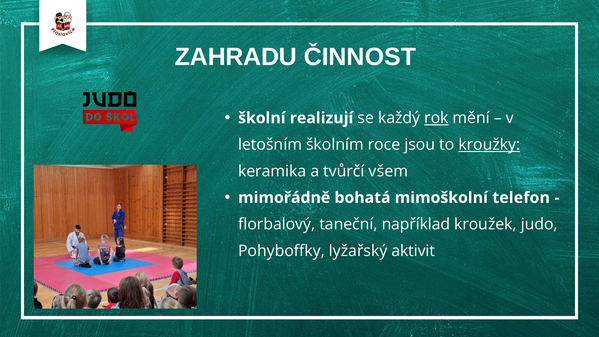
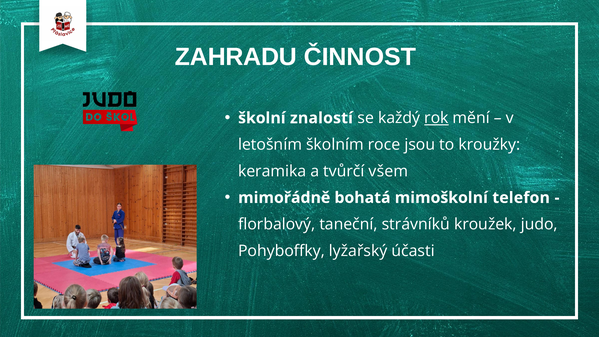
realizují: realizují -> znalostí
kroužky underline: present -> none
například: například -> strávníků
aktivit: aktivit -> účasti
